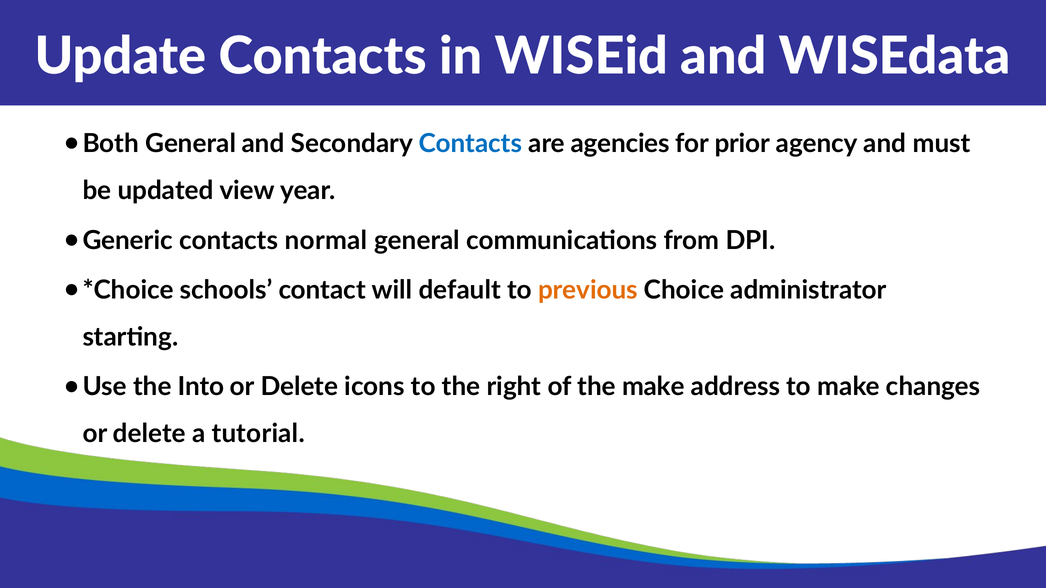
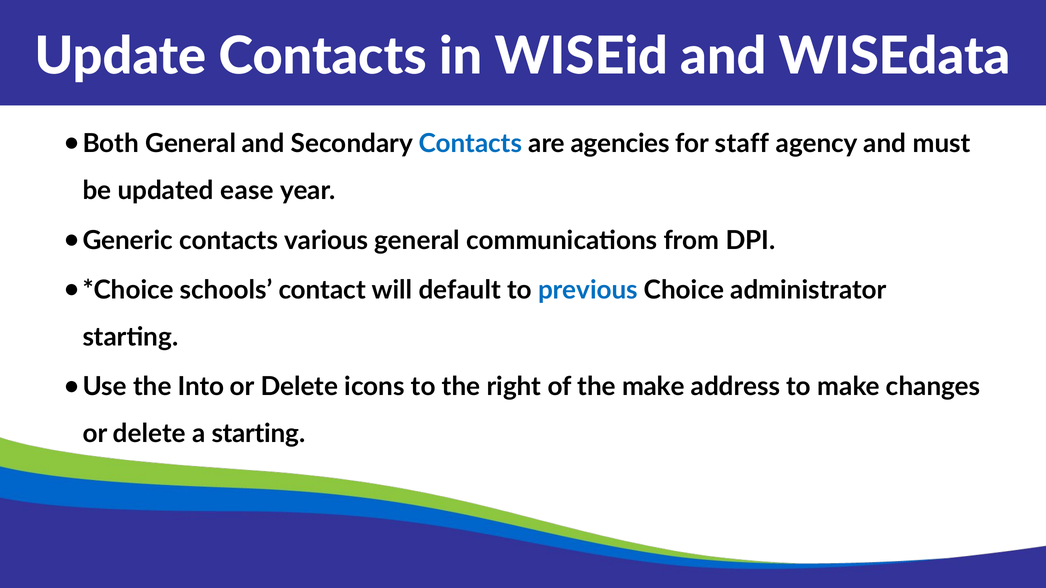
prior: prior -> staff
view: view -> ease
normal: normal -> various
previous colour: orange -> blue
a tutorial: tutorial -> starting
